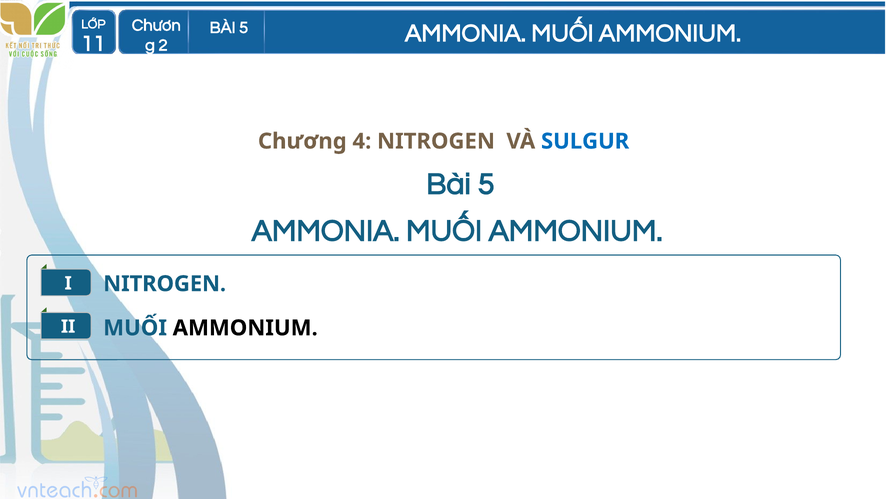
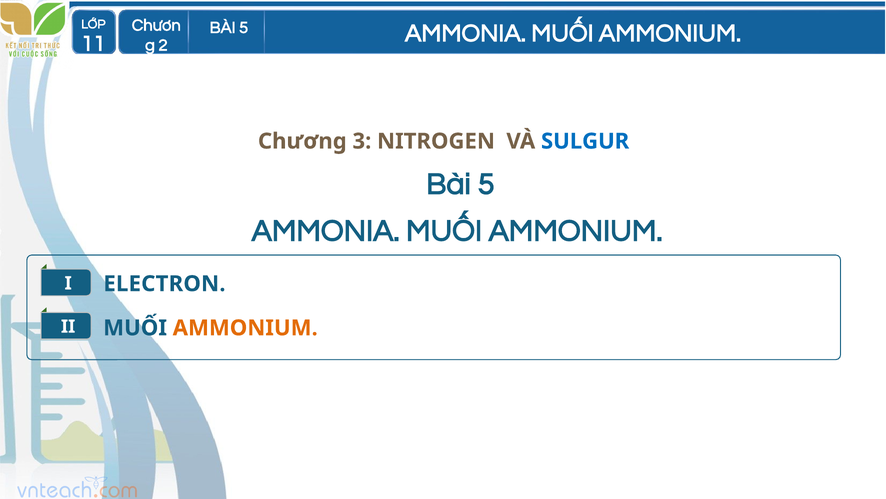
4: 4 -> 3
NITROGEN at (165, 283): NITROGEN -> ELECTRON
AMMONIUM at (245, 328) colour: black -> orange
